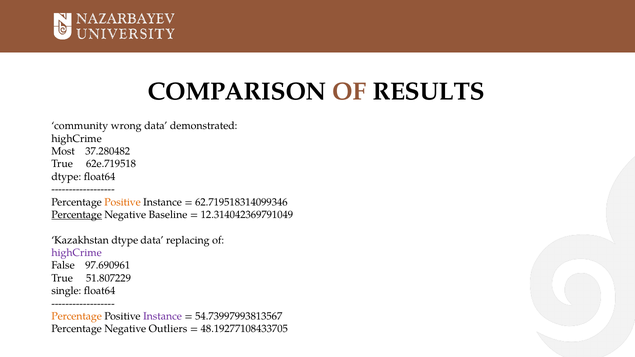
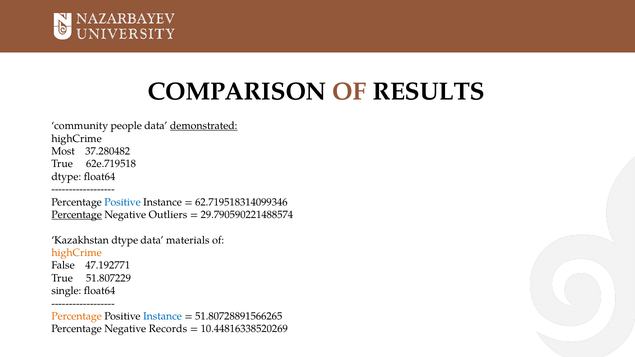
wrong: wrong -> people
demonstrated underline: none -> present
Positive at (123, 202) colour: orange -> blue
Baseline: Baseline -> Outliers
12.314042369791049: 12.314042369791049 -> 29.790590221488574
replacing: replacing -> materials
highCrime at (77, 253) colour: purple -> orange
97.690961: 97.690961 -> 47.192771
Instance at (163, 316) colour: purple -> blue
54.73997993813567: 54.73997993813567 -> 51.80728891566265
Outliers: Outliers -> Records
48.19277108433705: 48.19277108433705 -> 10.44816338520269
